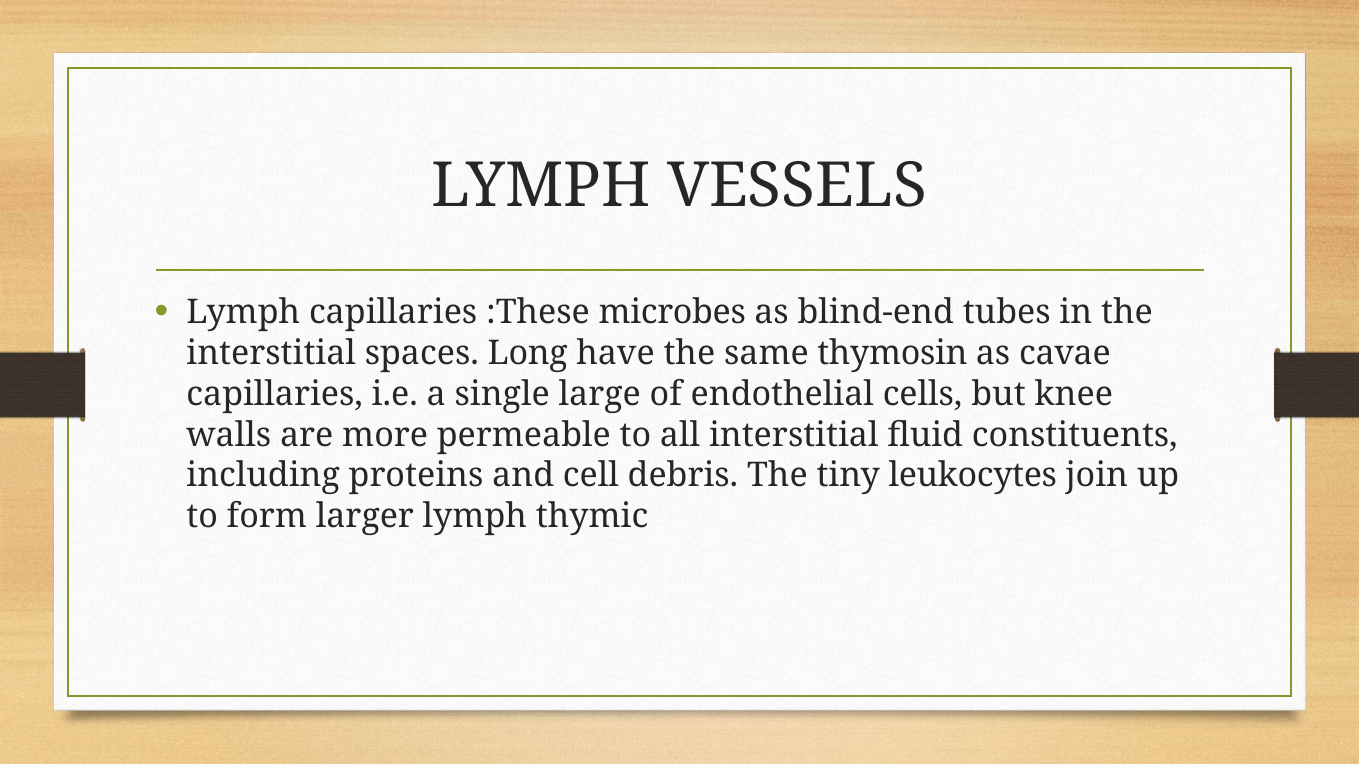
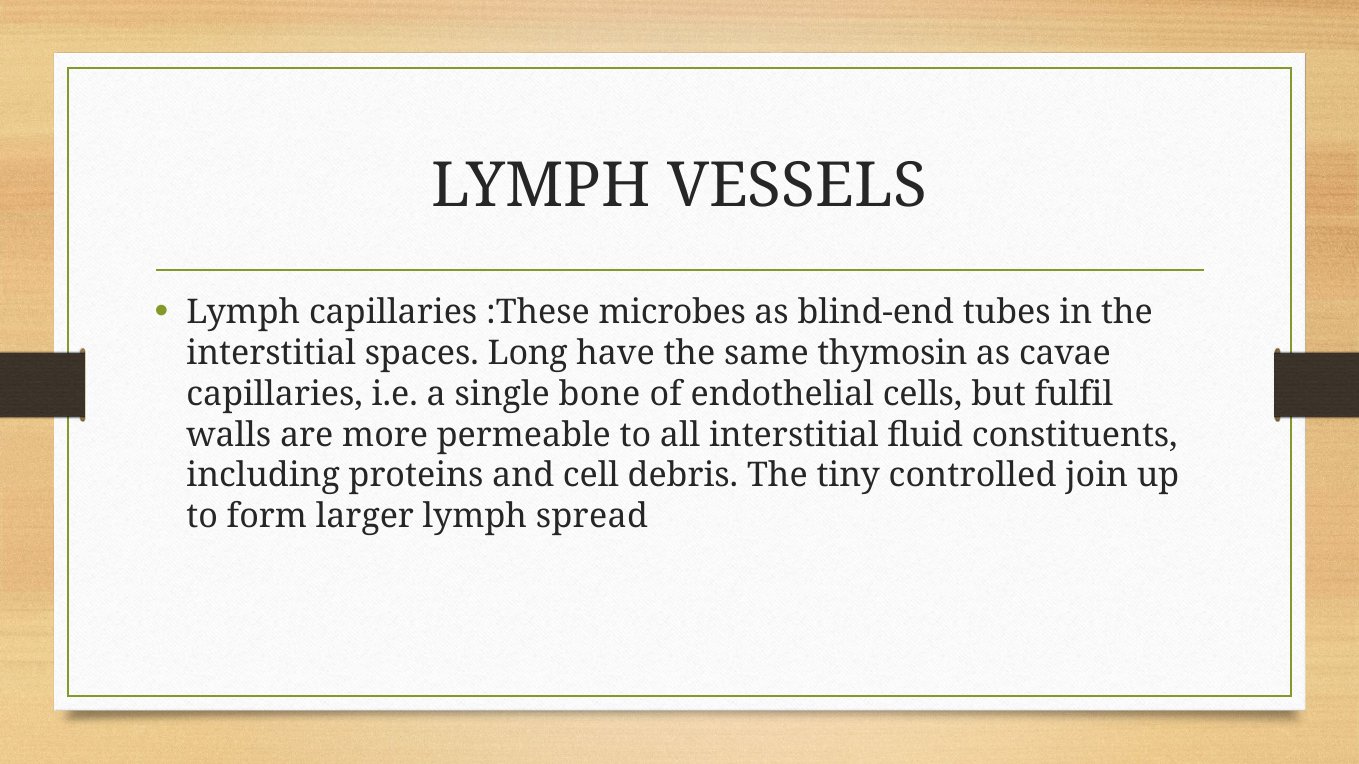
large: large -> bone
knee: knee -> fulfil
leukocytes: leukocytes -> controlled
thymic: thymic -> spread
